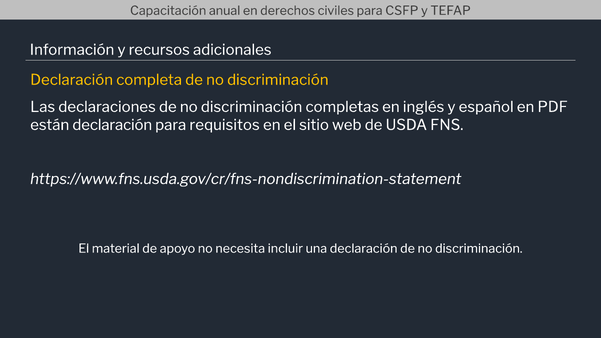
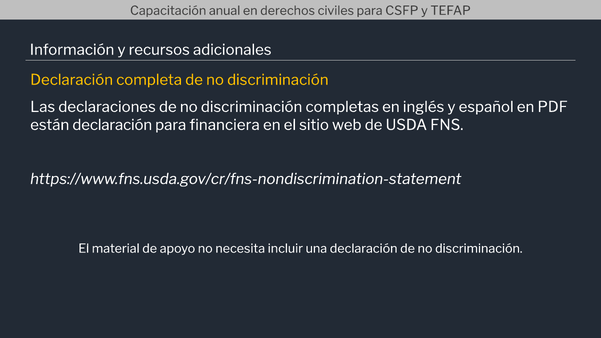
requisitos: requisitos -> financiera
